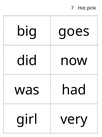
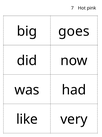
girl: girl -> like
